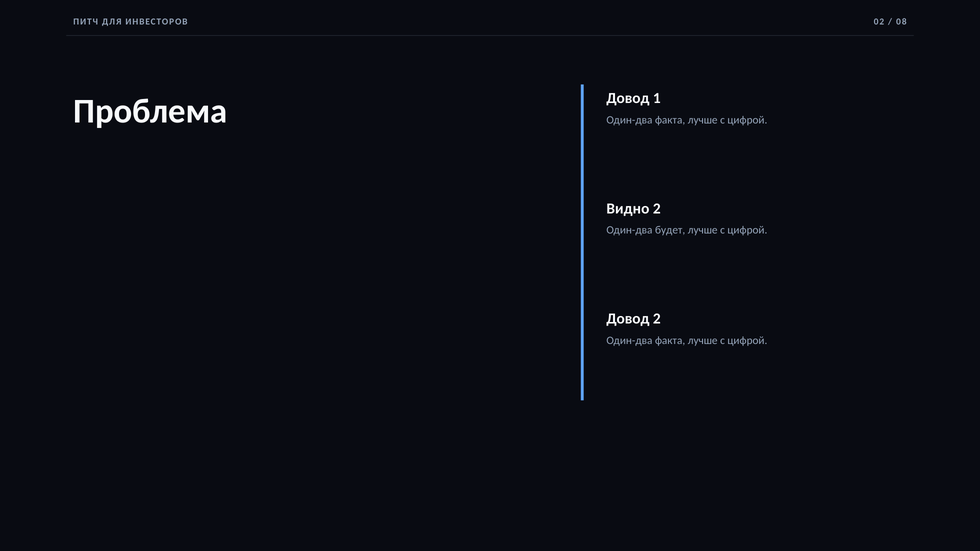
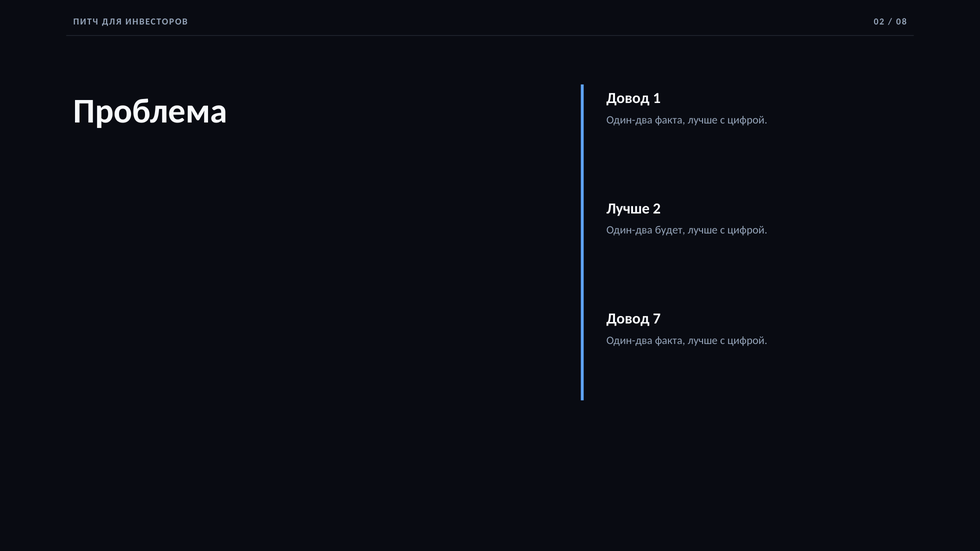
Видно at (628, 209): Видно -> Лучше
Довод 2: 2 -> 7
